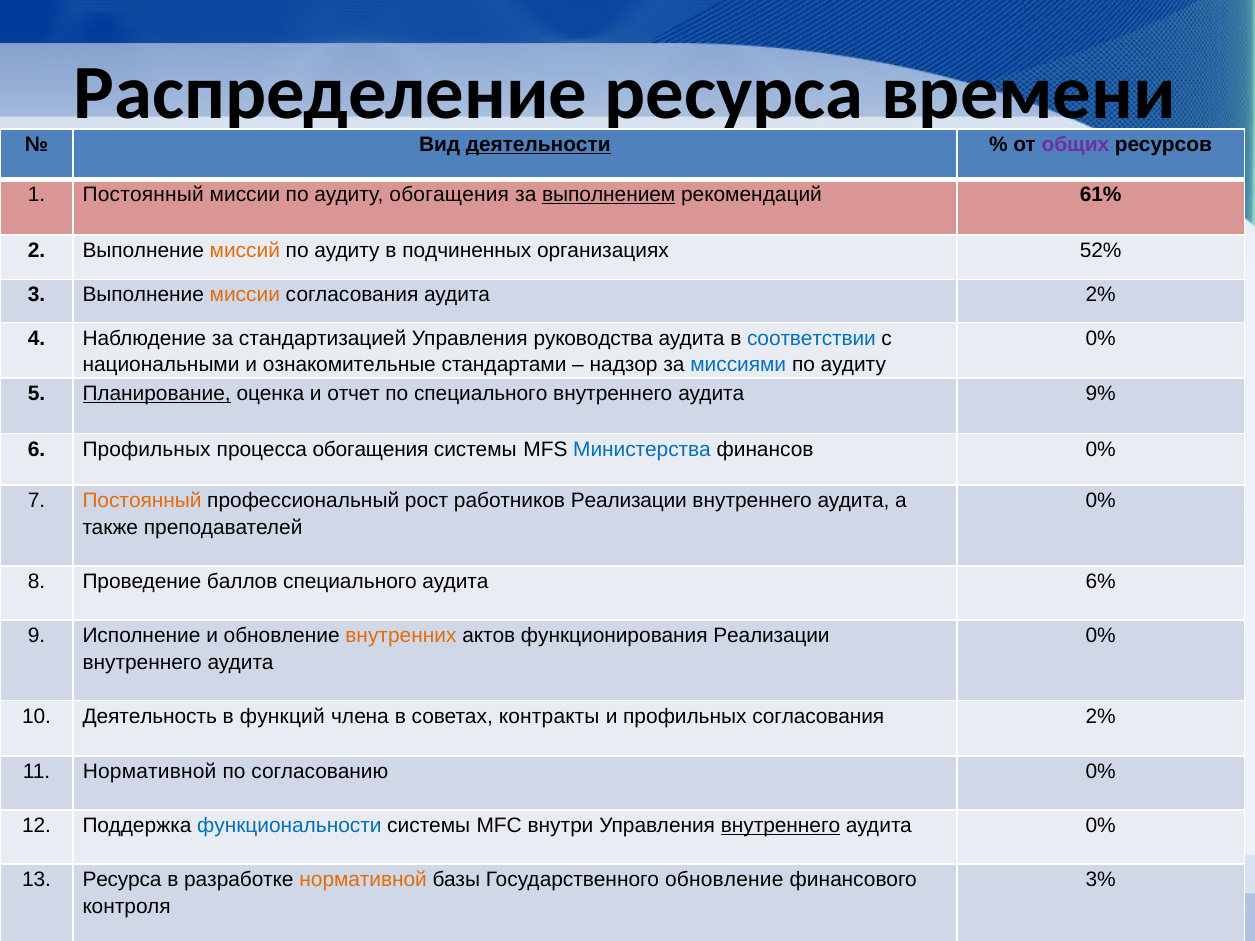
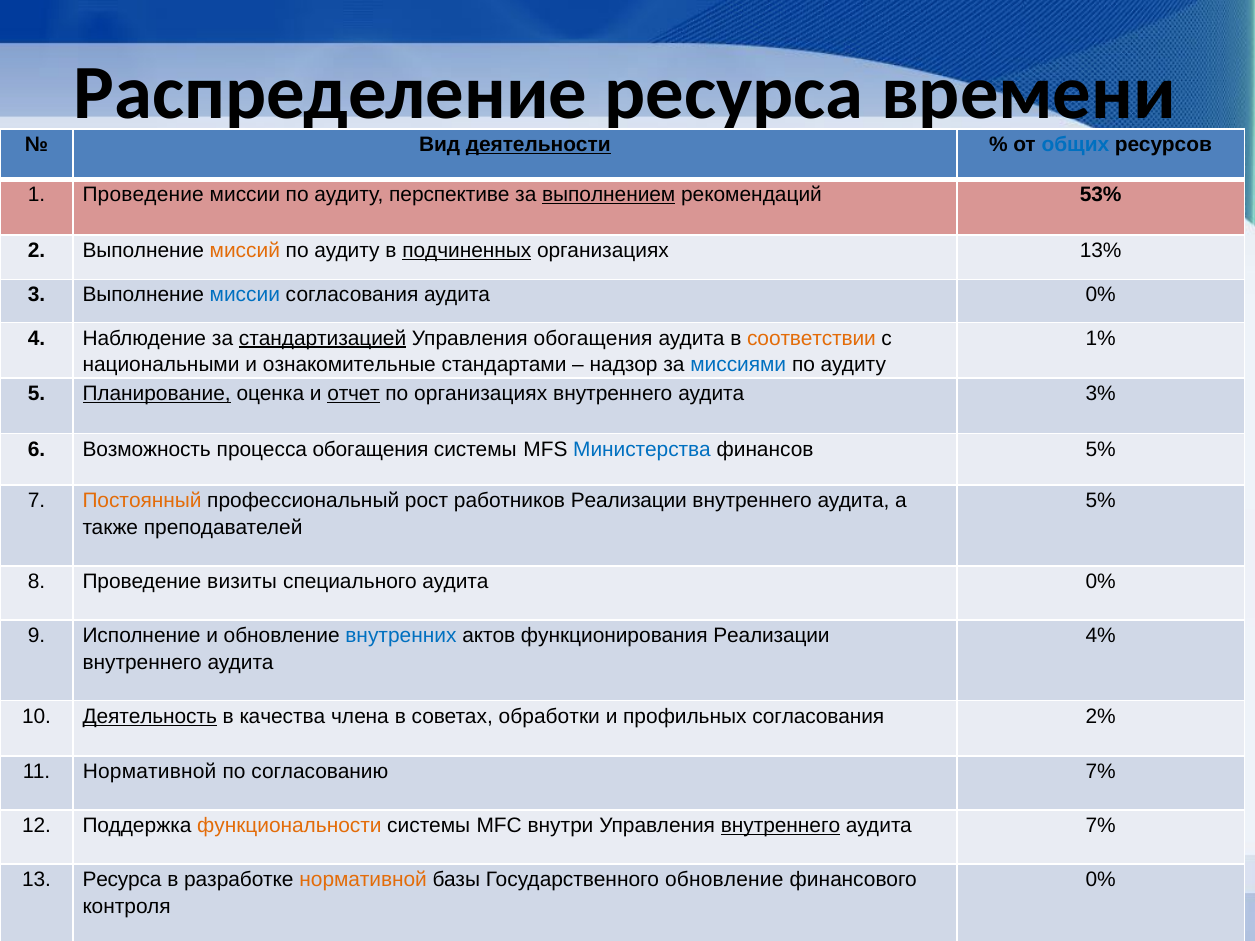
общих colour: purple -> blue
1 Постоянный: Постоянный -> Проведение
аудиту обогащения: обогащения -> перспективе
61%: 61% -> 53%
подчиненных underline: none -> present
52%: 52% -> 13%
миссии at (245, 295) colour: orange -> blue
согласования аудита 2%: 2% -> 0%
стандартизацией underline: none -> present
Управления руководства: руководства -> обогащения
соответствии colour: blue -> orange
0% at (1101, 338): 0% -> 1%
отчет underline: none -> present
по специального: специального -> организациях
9%: 9% -> 3%
6 Профильных: Профильных -> Возможность
финансов 0%: 0% -> 5%
0% at (1101, 501): 0% -> 5%
баллов: баллов -> визиты
специального аудита 6%: 6% -> 0%
внутренних colour: orange -> blue
0% at (1101, 636): 0% -> 4%
Деятельность underline: none -> present
функций: функций -> качества
контракты: контракты -> обработки
согласованию 0%: 0% -> 7%
функциональности colour: blue -> orange
0% at (1101, 826): 0% -> 7%
3% at (1101, 880): 3% -> 0%
